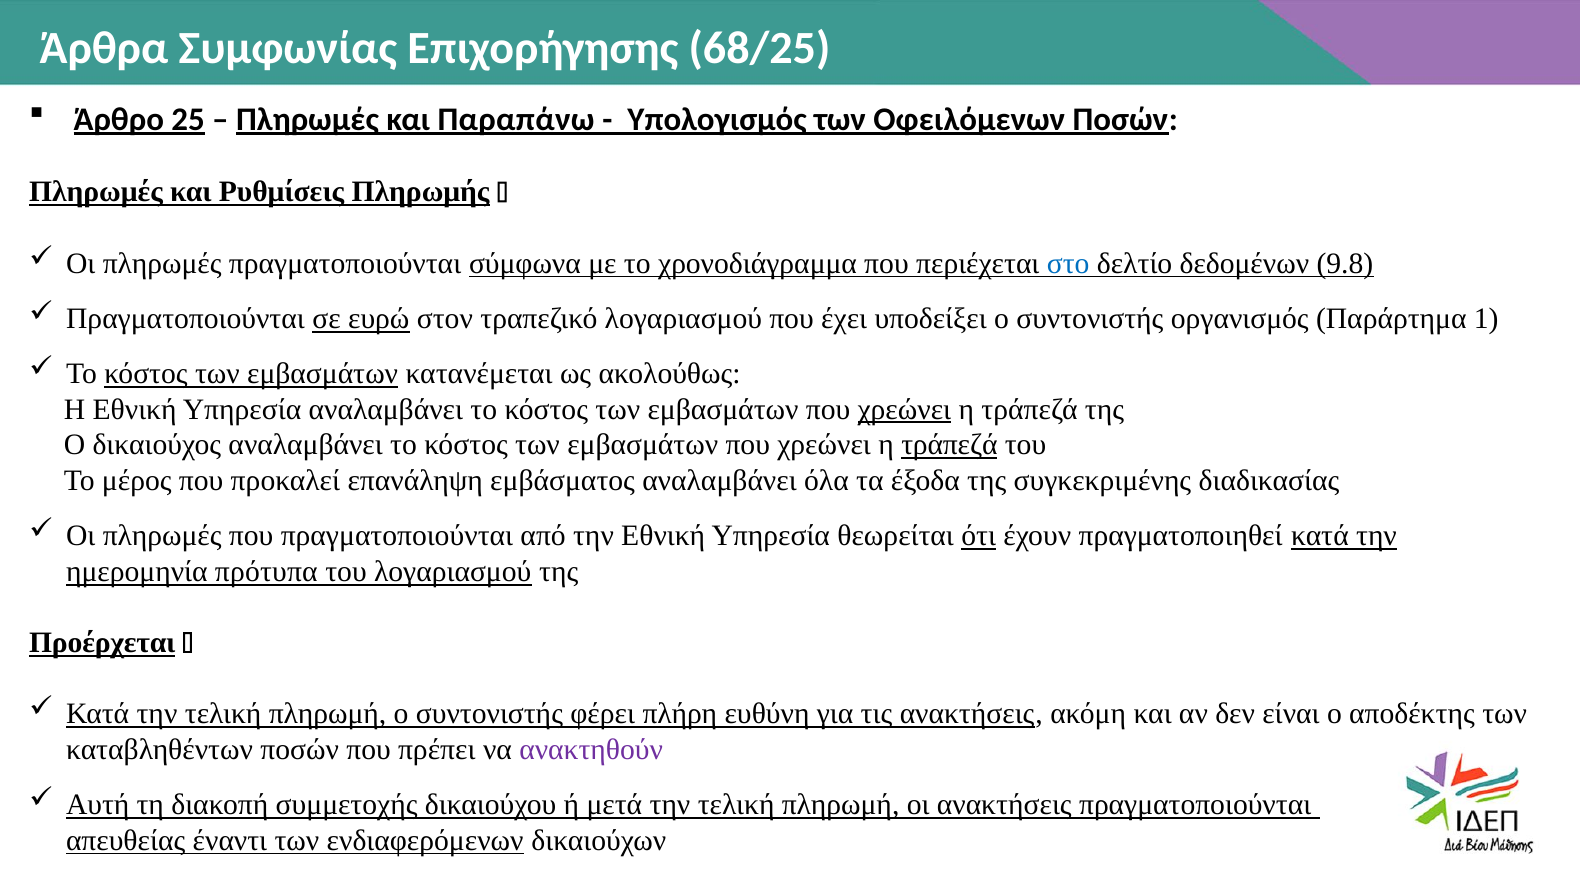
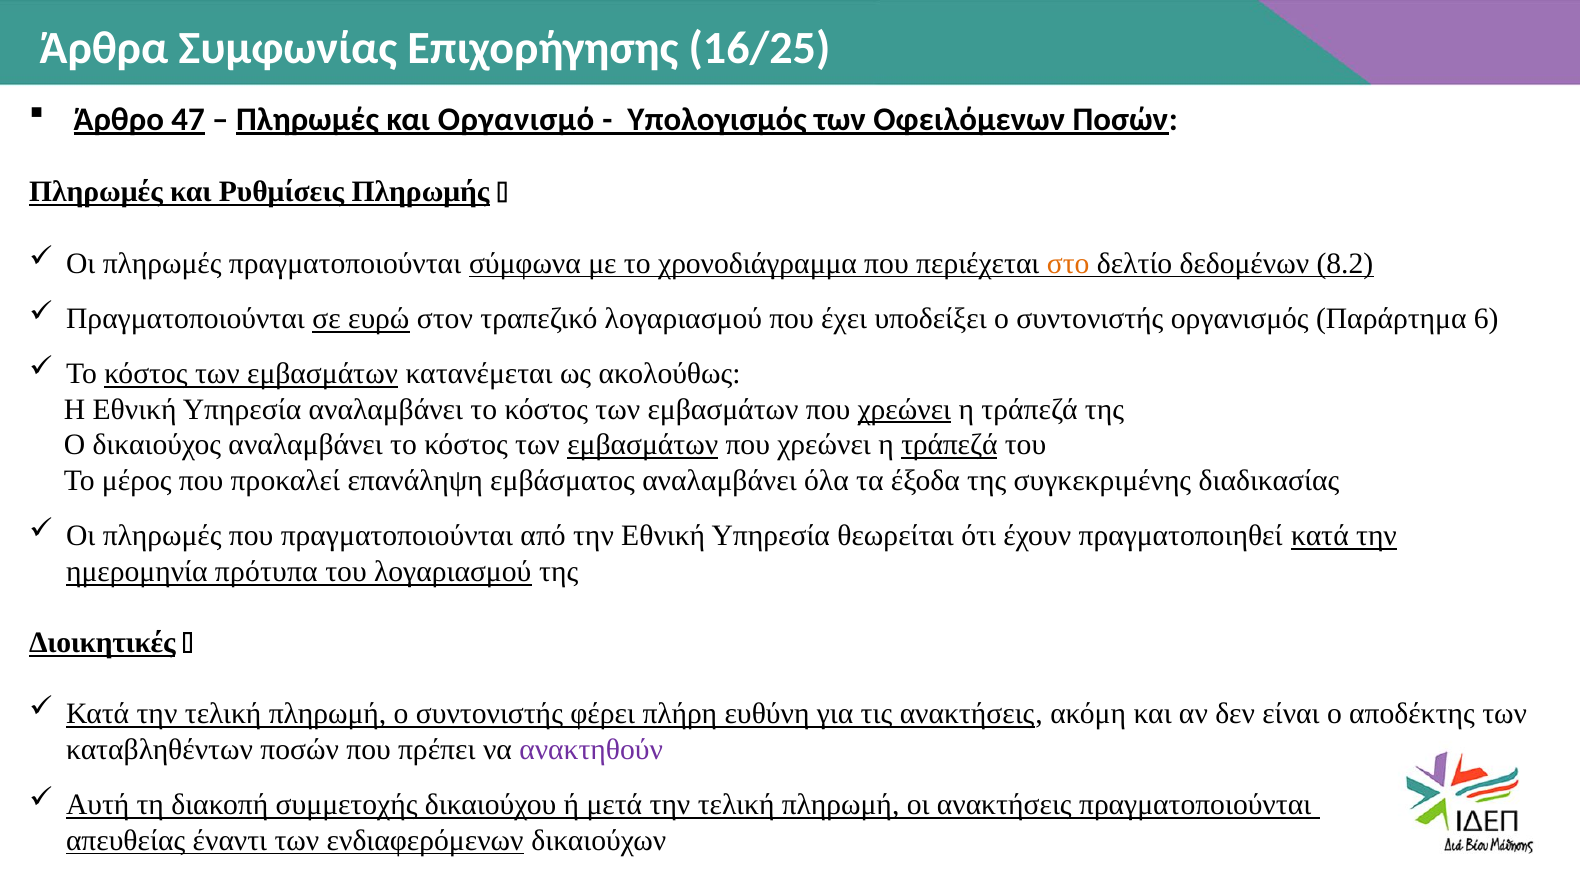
68/25: 68/25 -> 16/25
25: 25 -> 47
Παραπάνω: Παραπάνω -> Οργανισμό
στο colour: blue -> orange
9.8: 9.8 -> 8.2
1: 1 -> 6
εμβασμάτων at (643, 445) underline: none -> present
ότι underline: present -> none
Προέρχεται: Προέρχεται -> Διοικητικές
